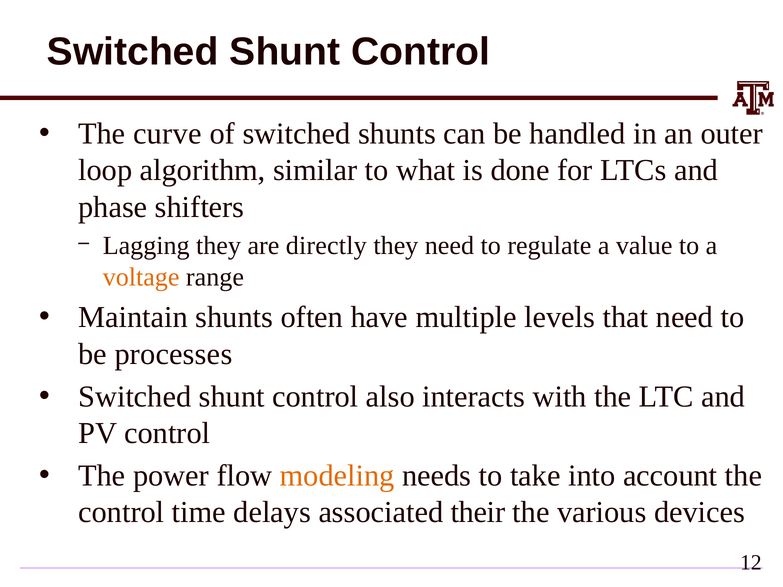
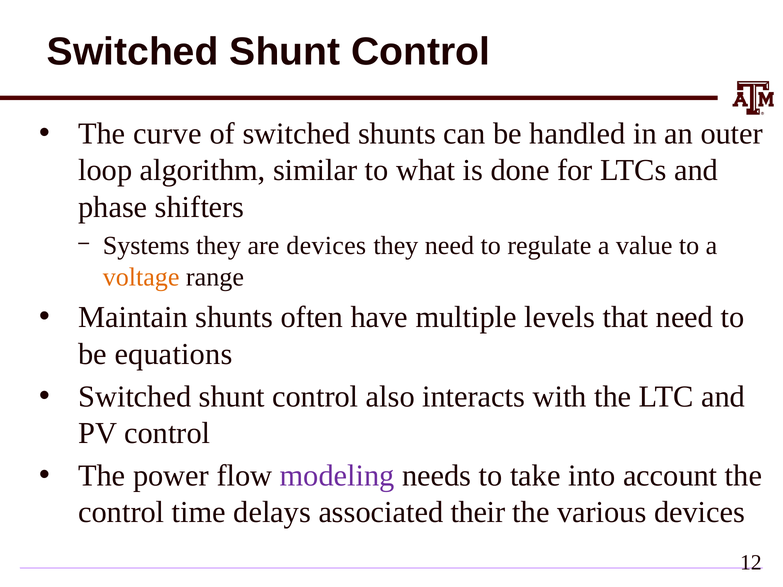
Lagging: Lagging -> Systems
are directly: directly -> devices
processes: processes -> equations
modeling colour: orange -> purple
